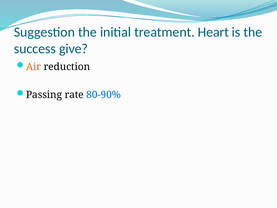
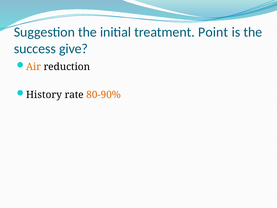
Heart: Heart -> Point
Passing: Passing -> History
80-90% colour: blue -> orange
